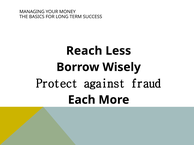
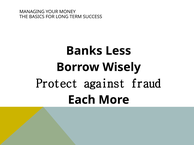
Reach: Reach -> Banks
